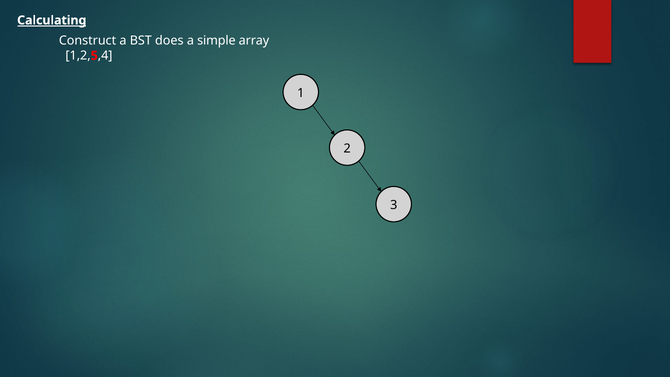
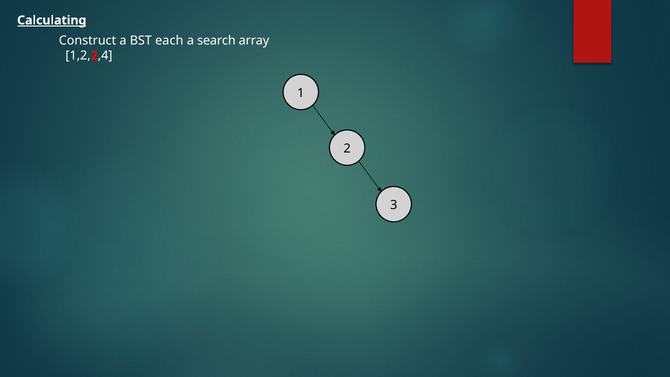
does: does -> each
simple: simple -> search
5 at (94, 56): 5 -> 2
